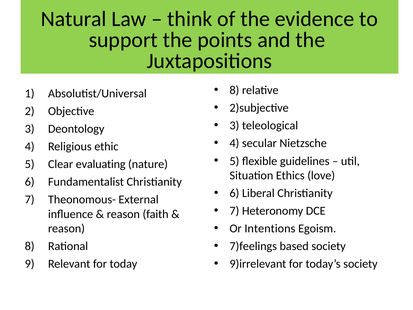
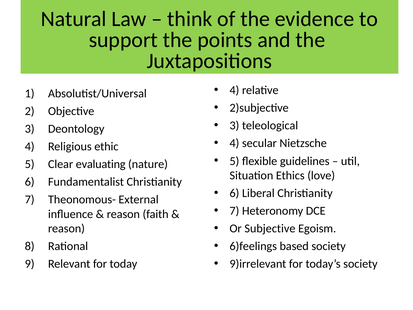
8 at (234, 90): 8 -> 4
Intentions: Intentions -> Subjective
7)feelings: 7)feelings -> 6)feelings
